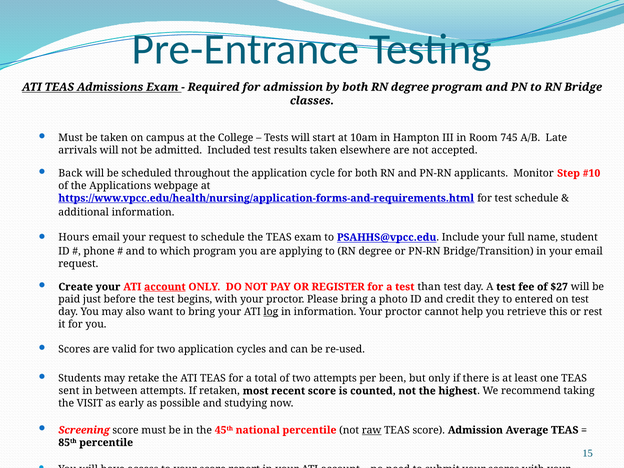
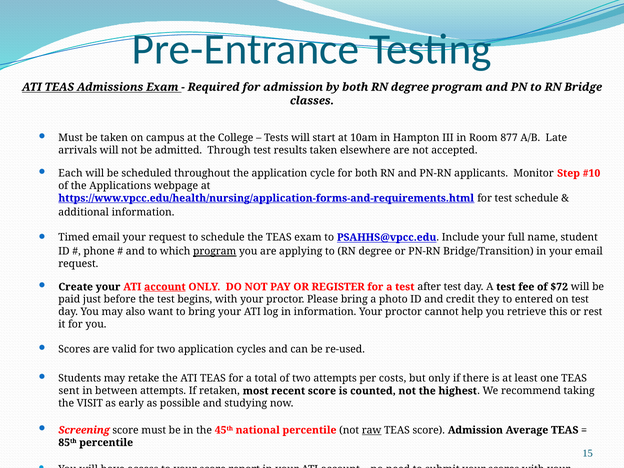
745: 745 -> 877
Included: Included -> Through
Back: Back -> Each
Hours at (74, 237): Hours -> Timed
program at (215, 251) underline: none -> present
than: than -> after
$27: $27 -> $72
log underline: present -> none
been: been -> costs
